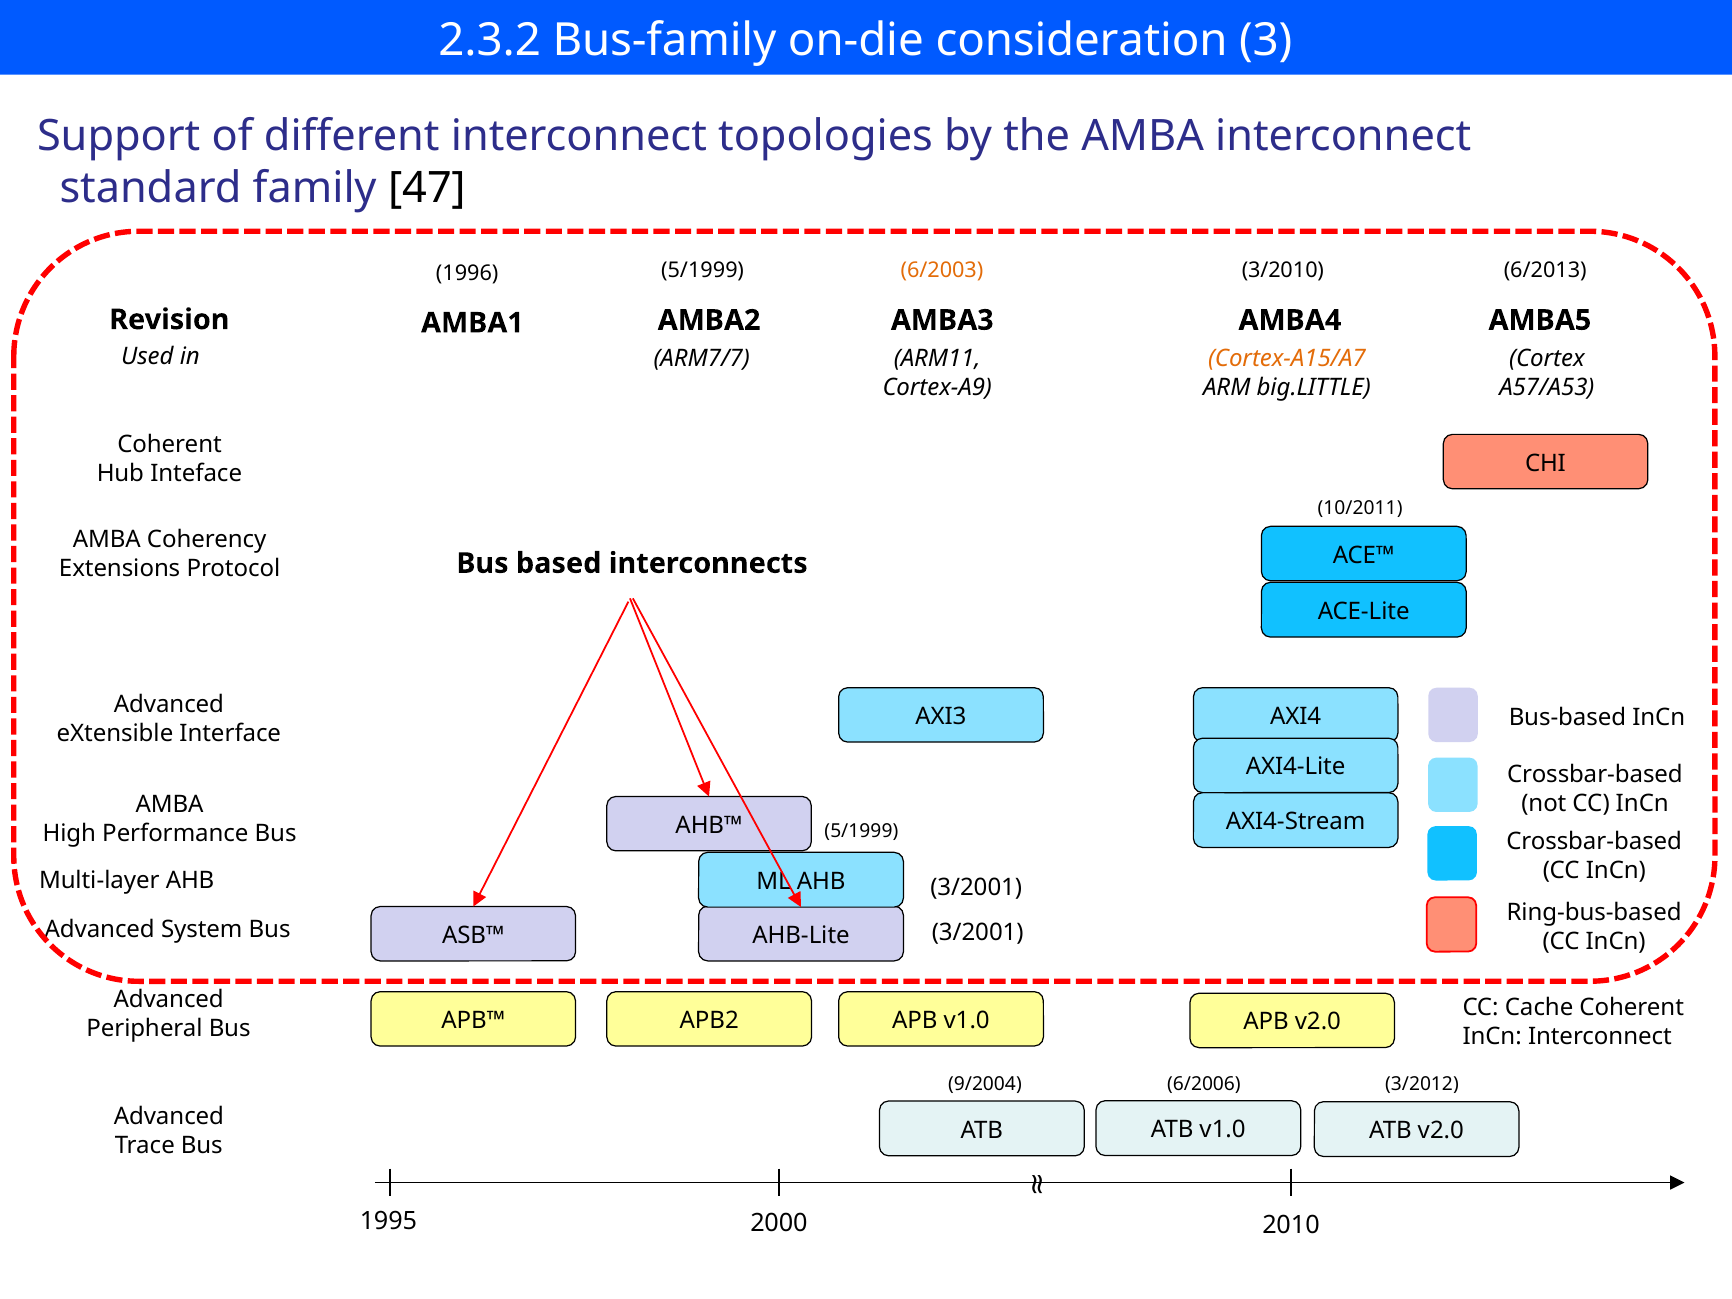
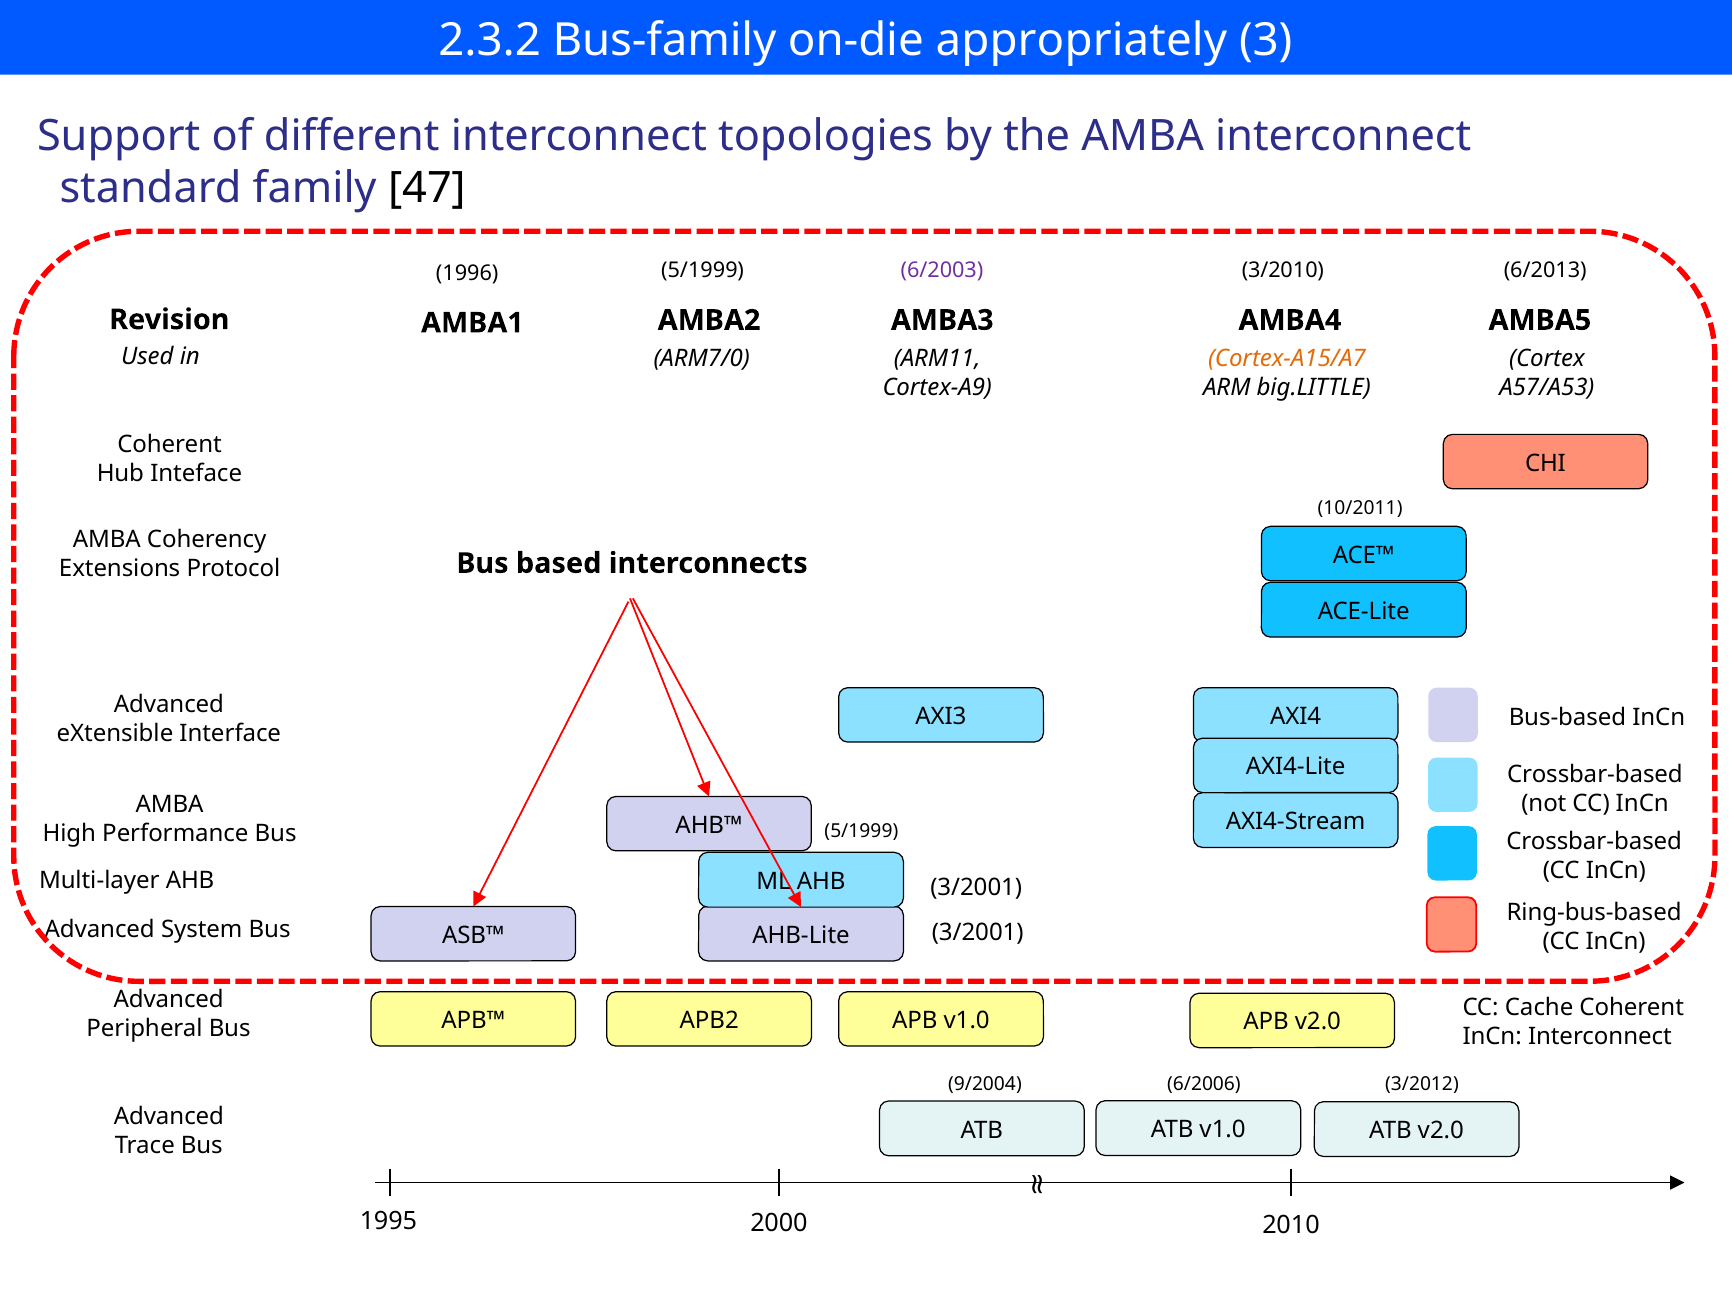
consideration: consideration -> appropriately
6/2003 colour: orange -> purple
ARM7/7: ARM7/7 -> ARM7/0
